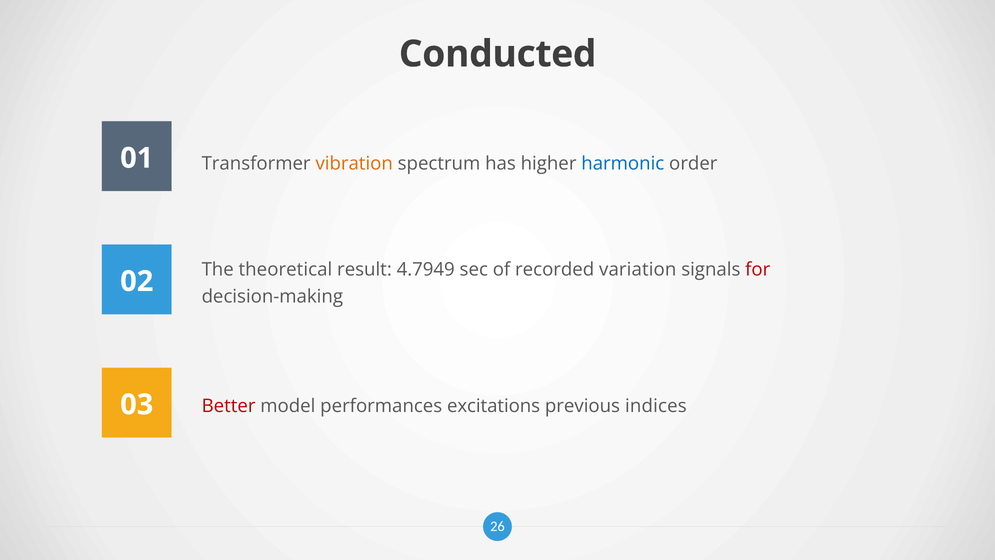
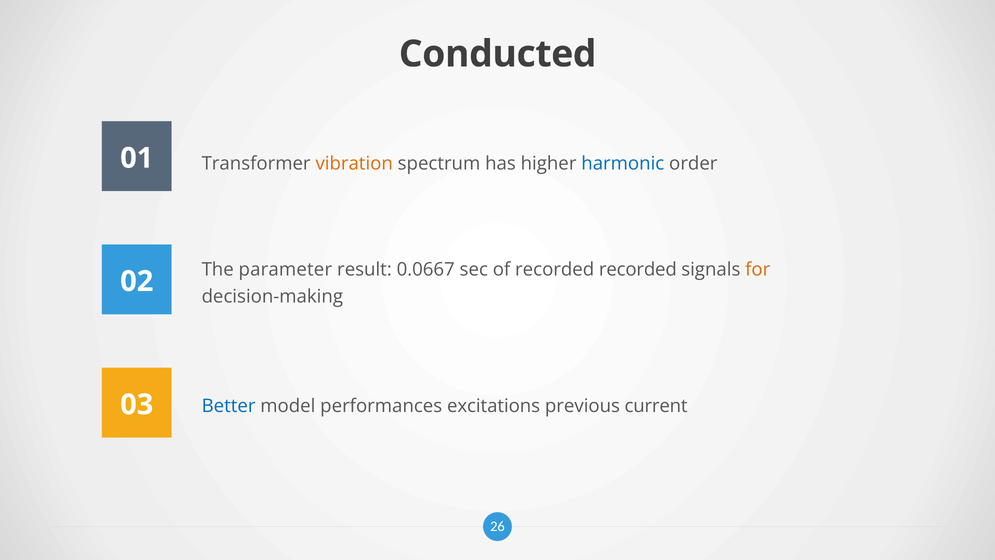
theoretical: theoretical -> parameter
4.7949: 4.7949 -> 0.0667
recorded variation: variation -> recorded
for colour: red -> orange
Better colour: red -> blue
indices: indices -> current
